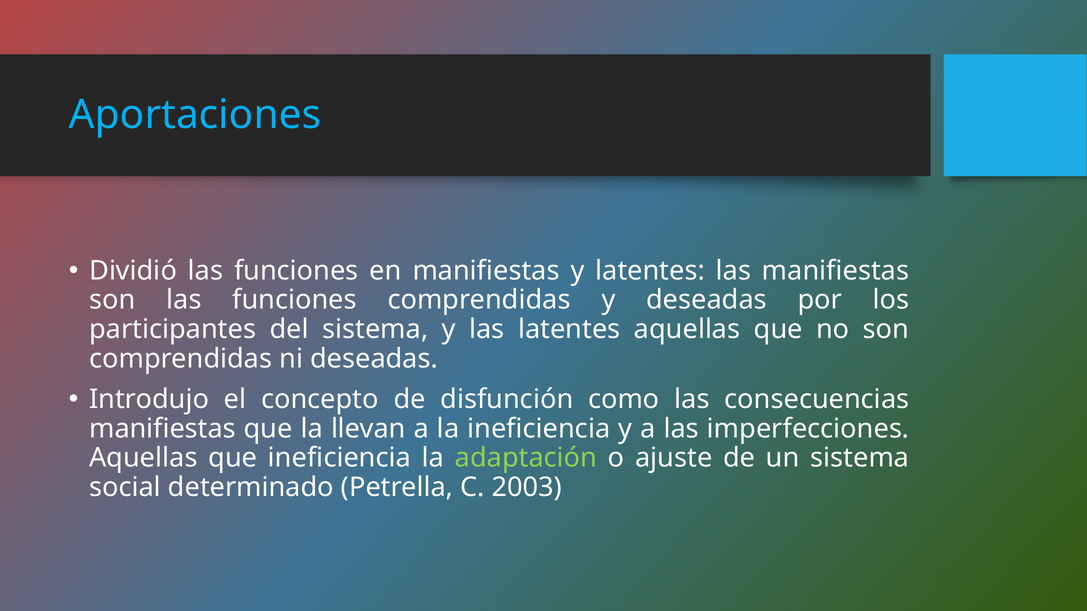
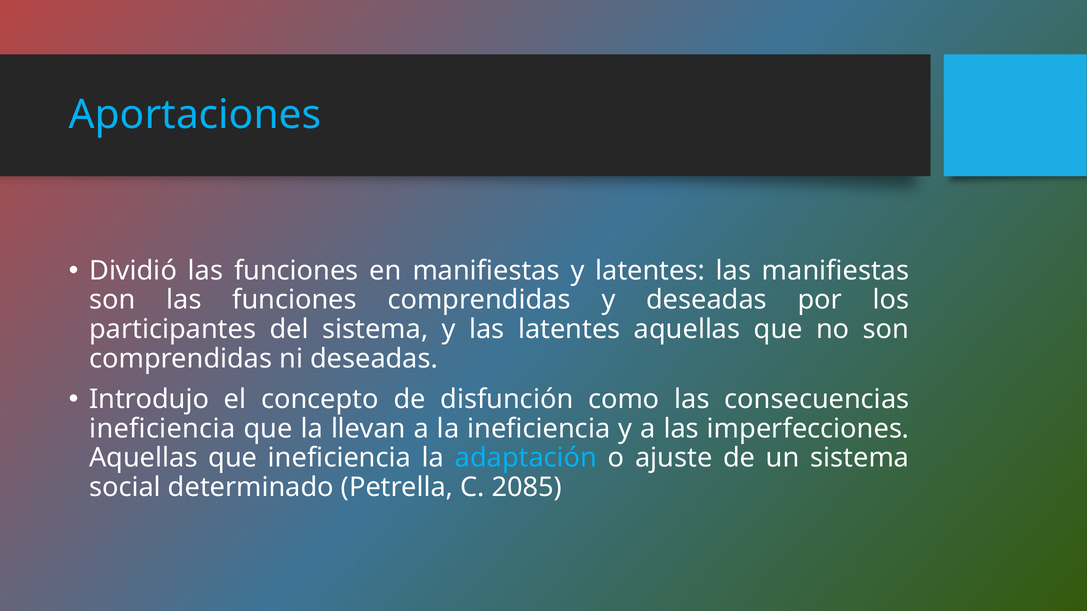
manifiestas at (162, 429): manifiestas -> ineficiencia
adaptación colour: light green -> light blue
2003: 2003 -> 2085
